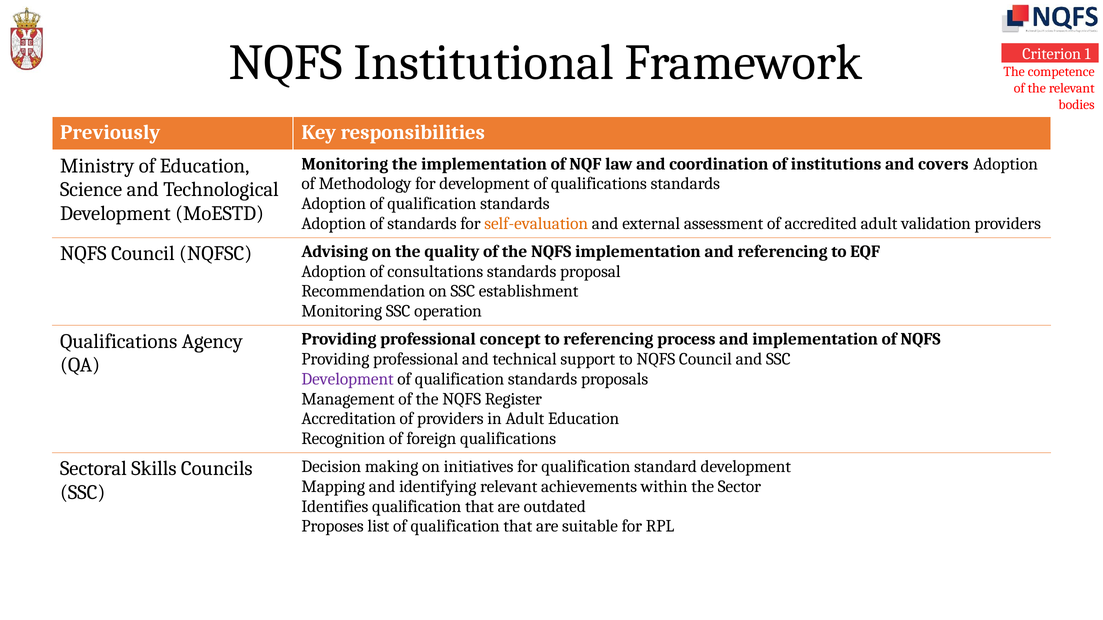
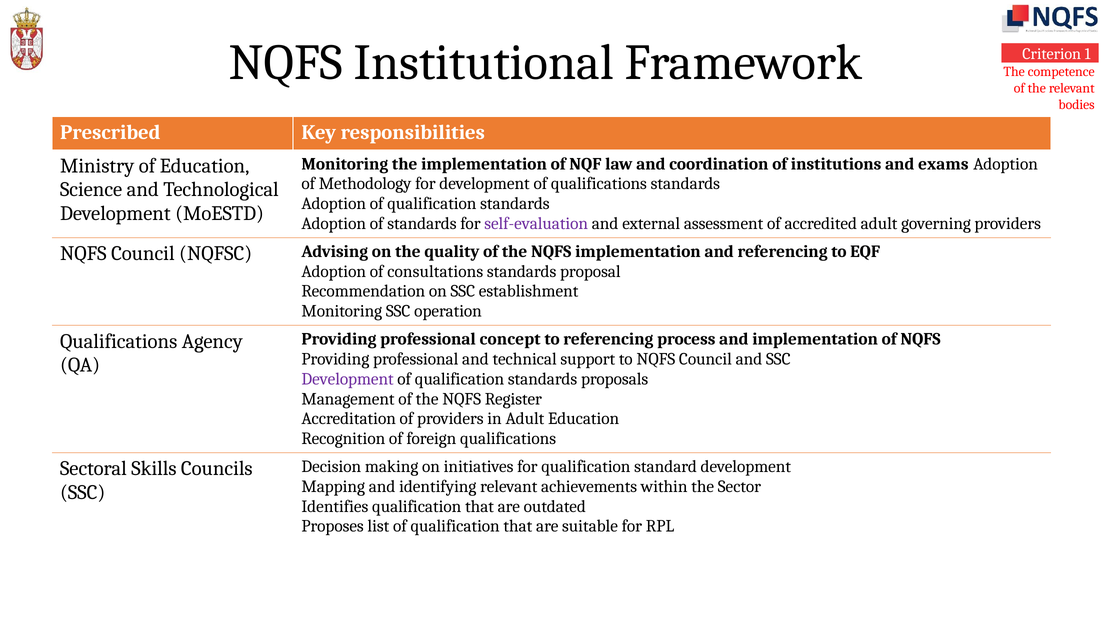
Previously: Previously -> Prescribed
covers: covers -> exams
self-evaluation colour: orange -> purple
validation: validation -> governing
